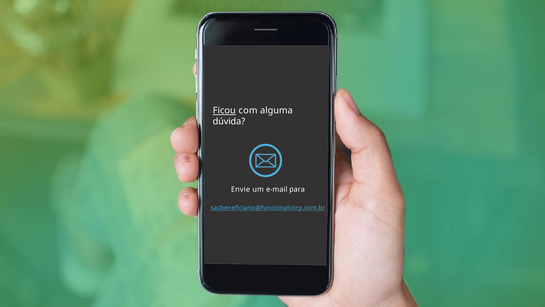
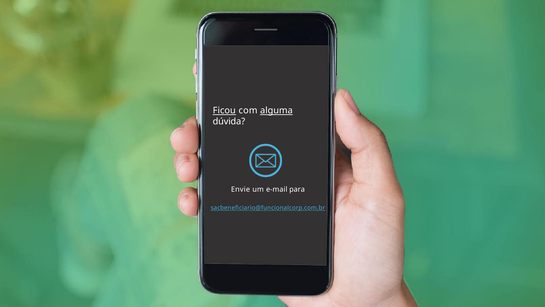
alguma underline: none -> present
